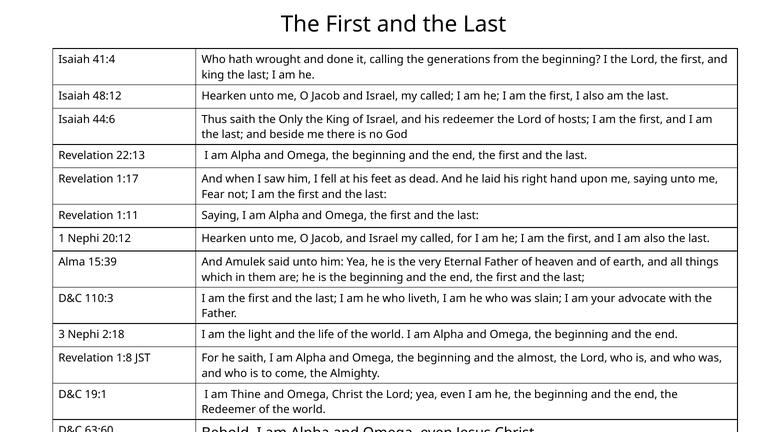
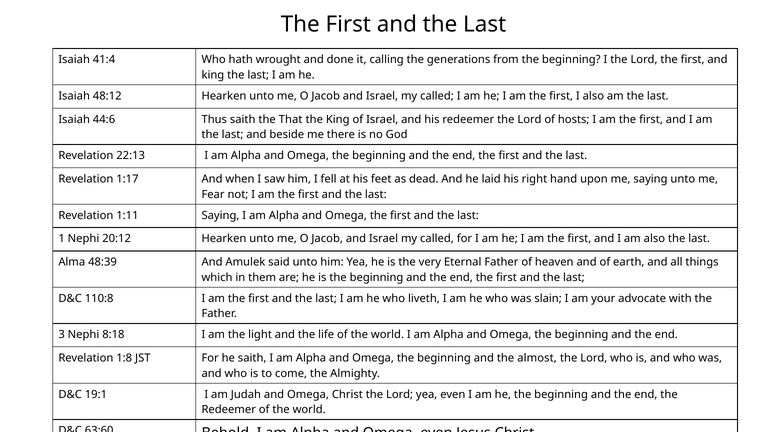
Only: Only -> That
15:39: 15:39 -> 48:39
110:3: 110:3 -> 110:8
2:18: 2:18 -> 8:18
Thine: Thine -> Judah
